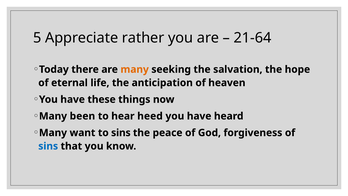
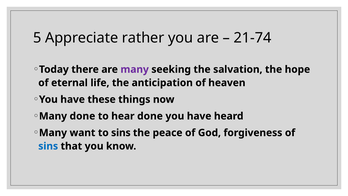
21-64: 21-64 -> 21-74
many at (135, 69) colour: orange -> purple
Many been: been -> done
hear heed: heed -> done
